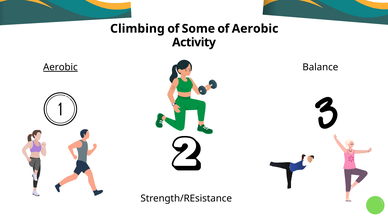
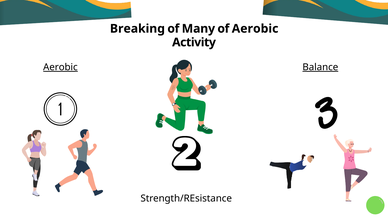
Climbing: Climbing -> Breaking
Some: Some -> Many
Balance underline: none -> present
